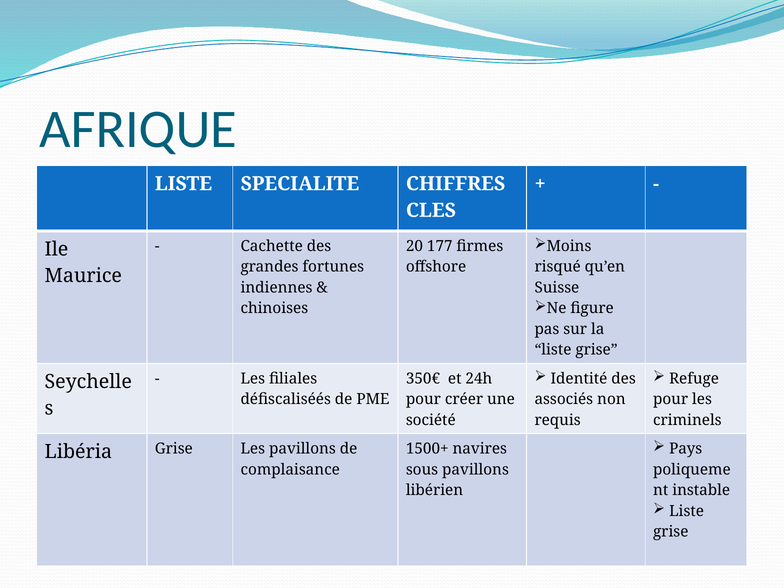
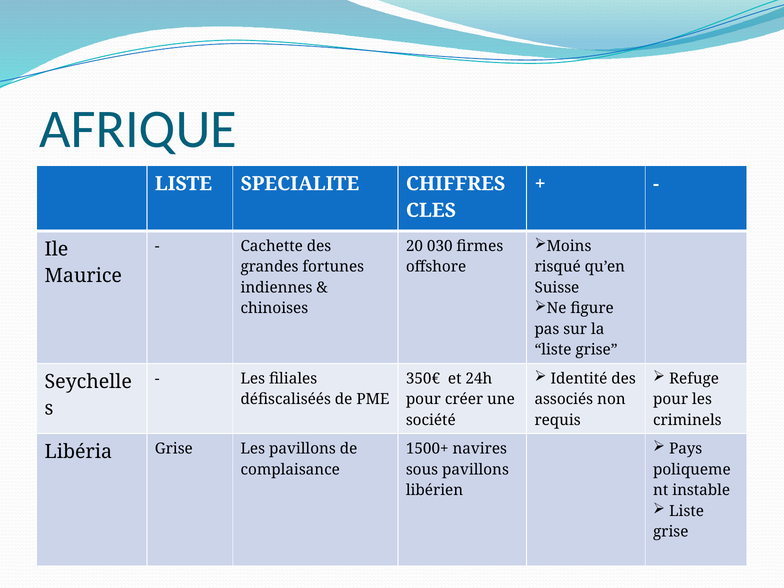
177: 177 -> 030
